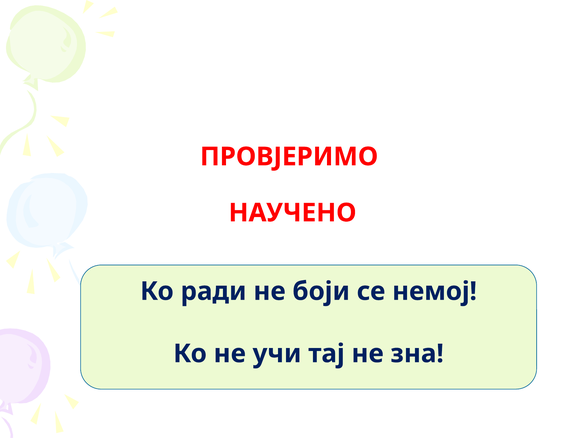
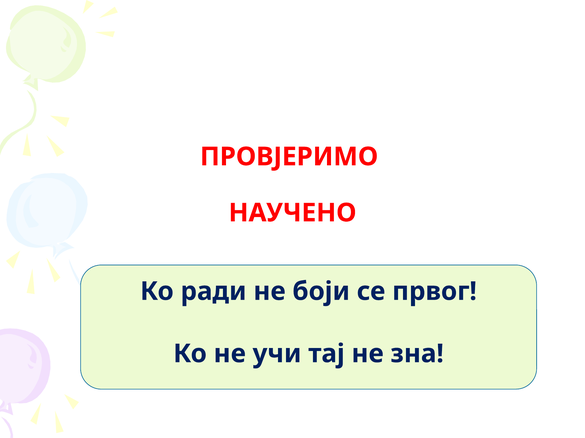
немој: немој -> првог
